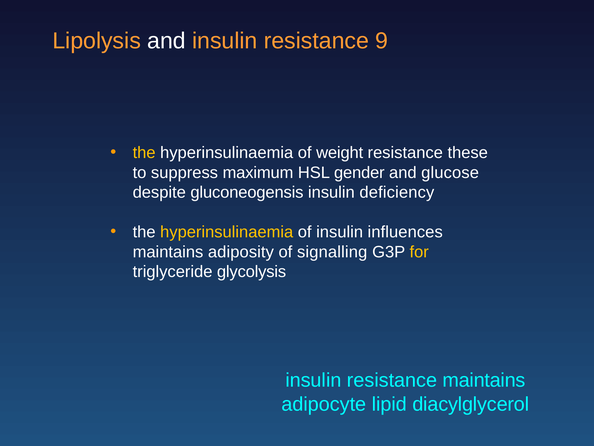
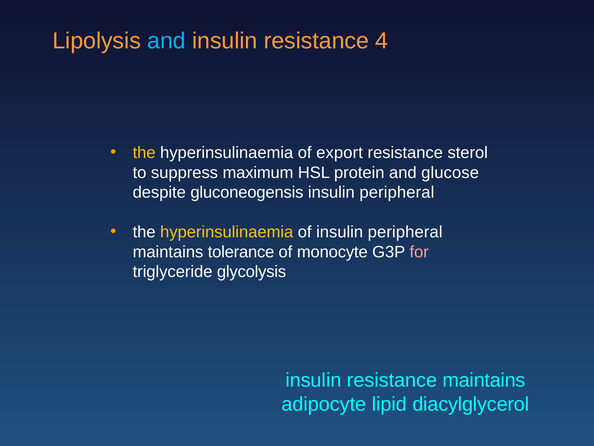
and at (167, 41) colour: white -> light blue
9: 9 -> 4
weight: weight -> export
these: these -> sterol
gender: gender -> protein
deficiency at (397, 192): deficiency -> peripheral
of insulin influences: influences -> peripheral
adiposity: adiposity -> tolerance
signalling: signalling -> monocyte
for colour: yellow -> pink
